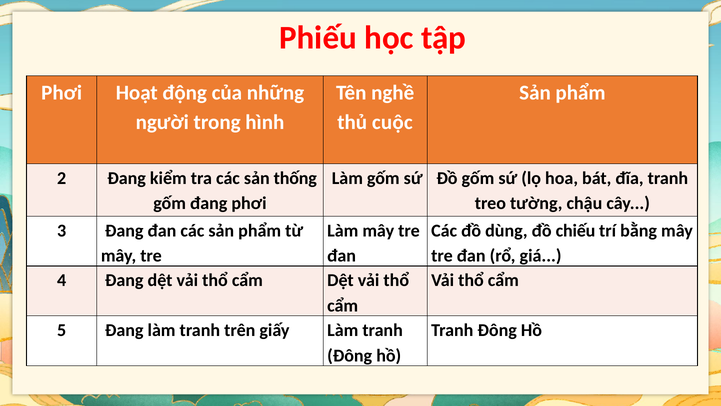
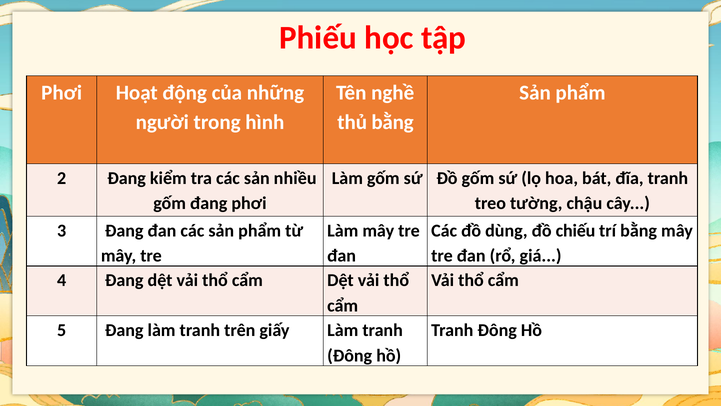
thủ cuộc: cuộc -> bằng
thống: thống -> nhiều
